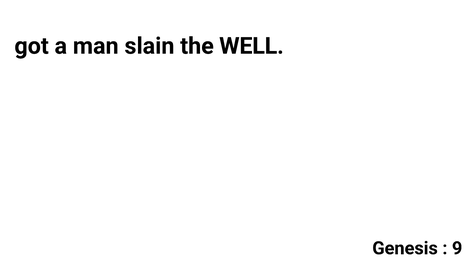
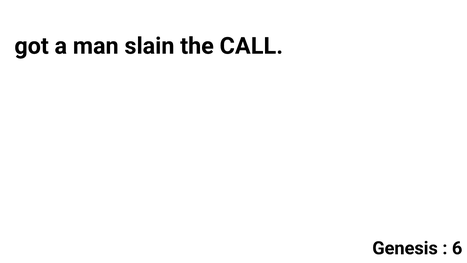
WELL: WELL -> CALL
9: 9 -> 6
